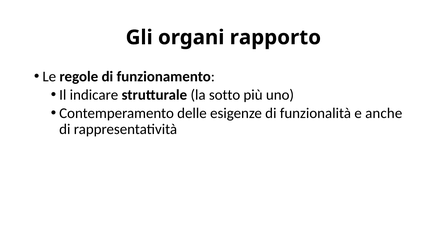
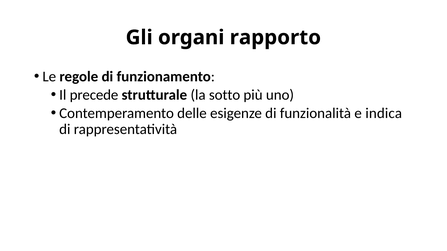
indicare: indicare -> precede
anche: anche -> indica
